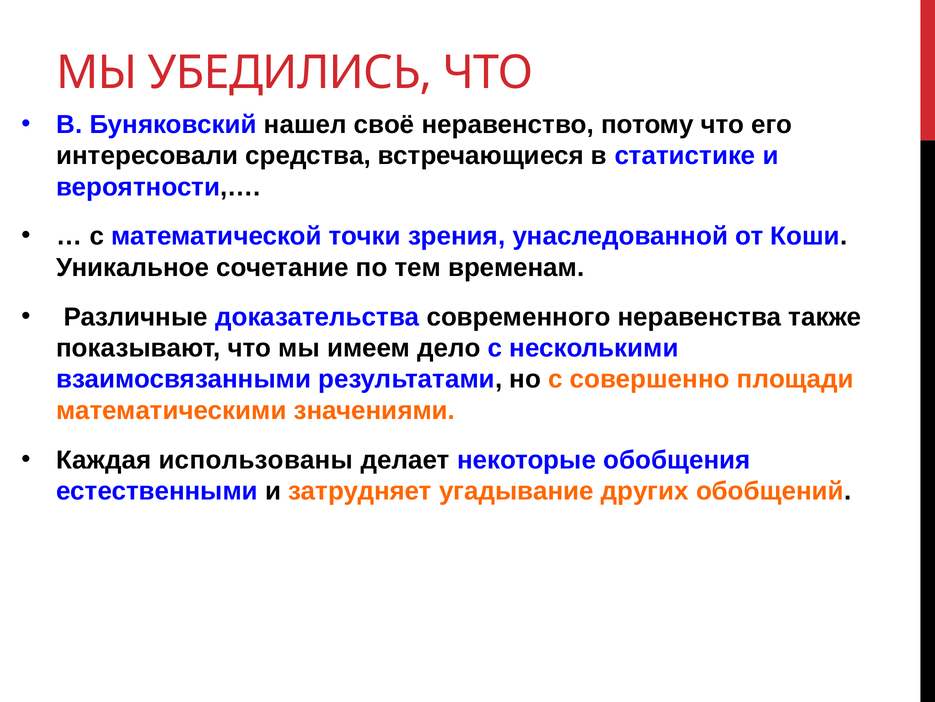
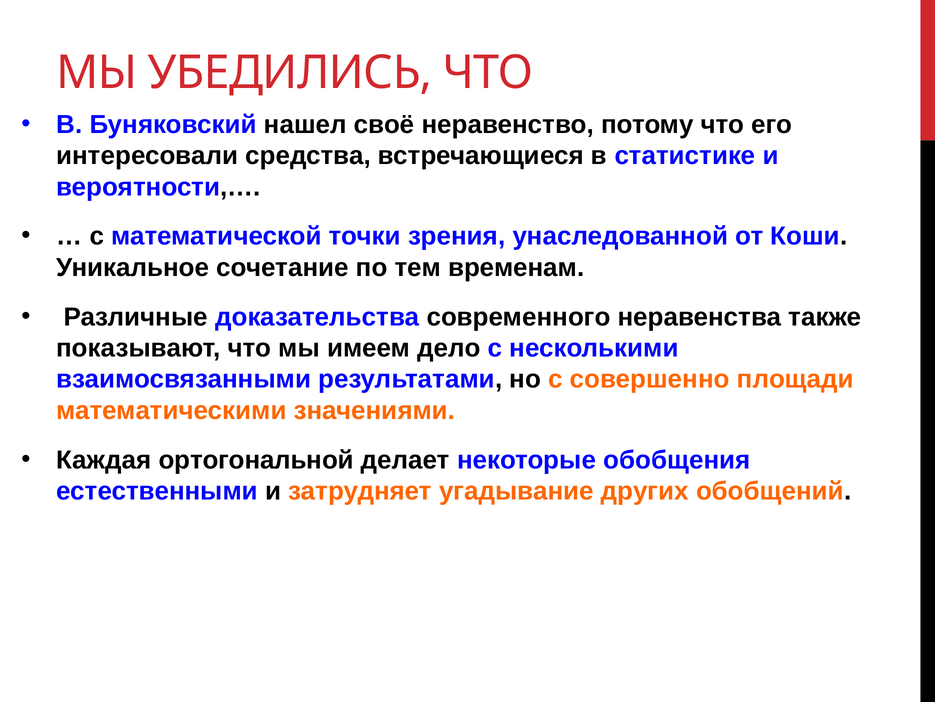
использованы: использованы -> ортогональной
